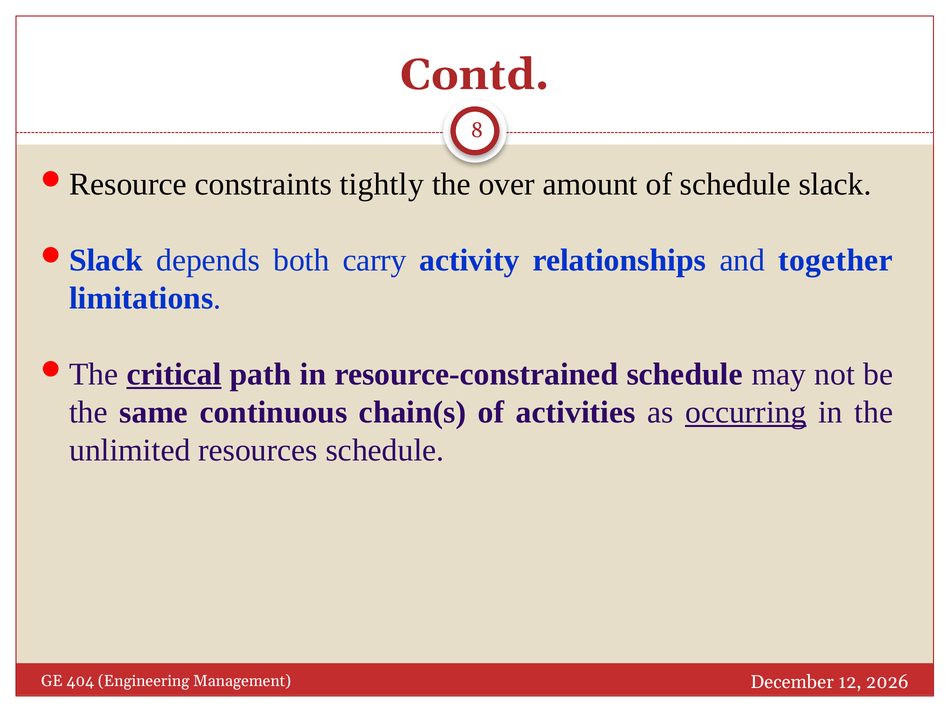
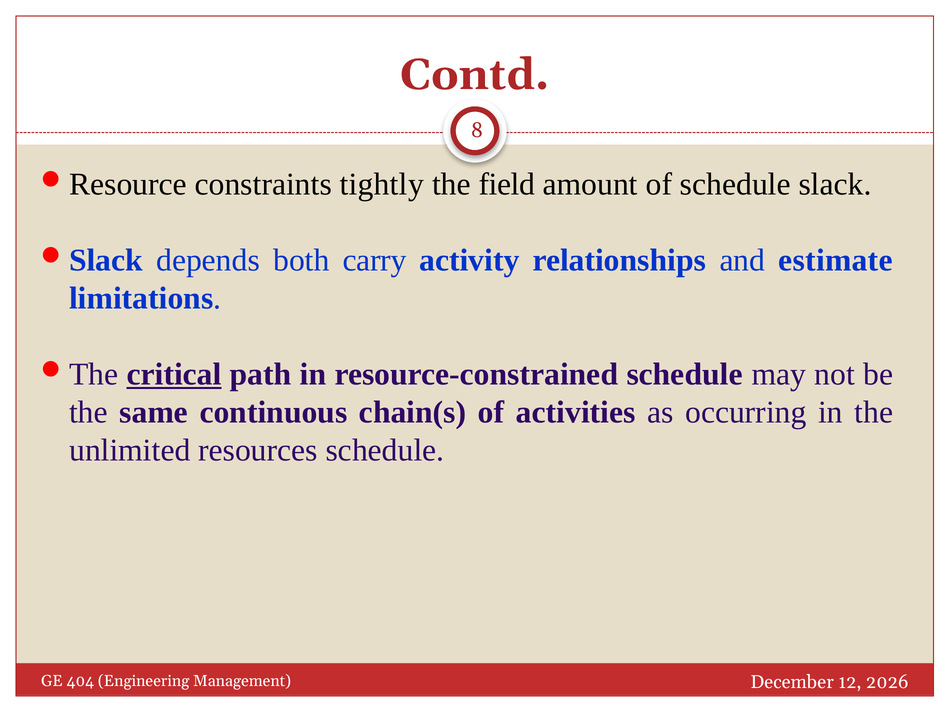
over: over -> field
together: together -> estimate
occurring underline: present -> none
